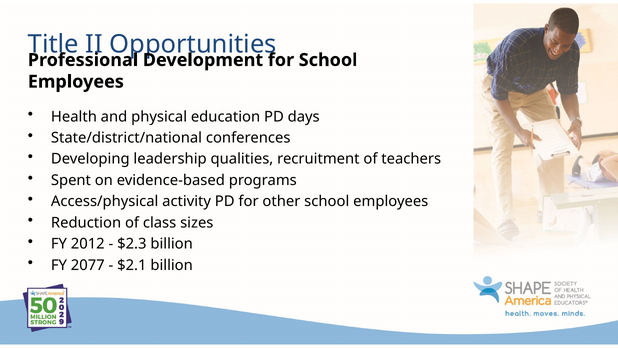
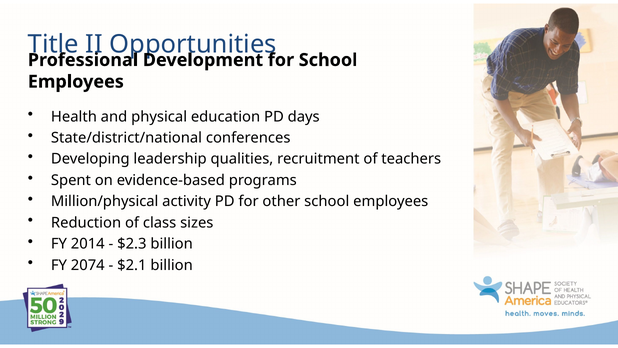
Access/physical: Access/physical -> Million/physical
2012: 2012 -> 2014
2077: 2077 -> 2074
